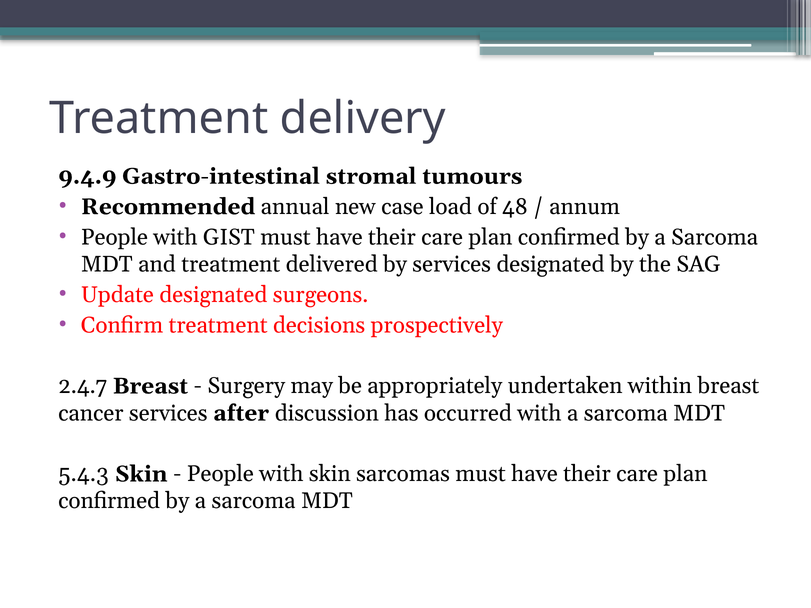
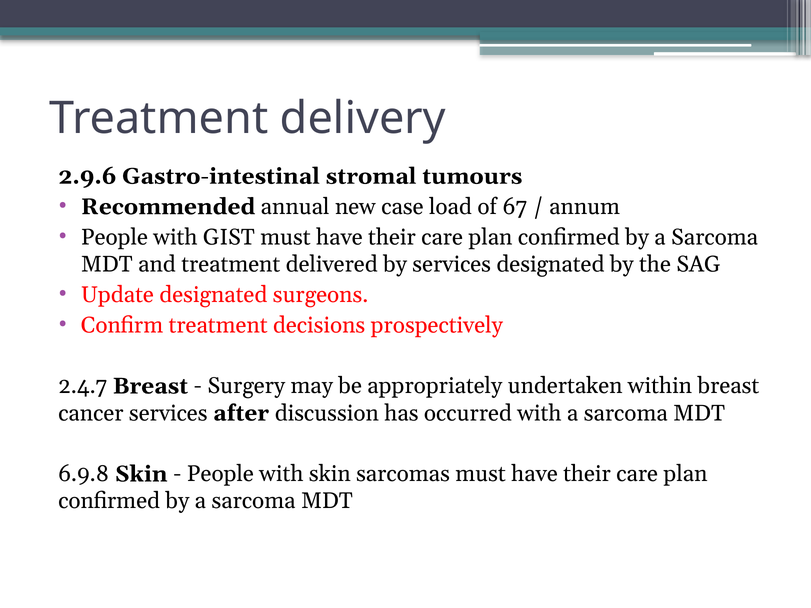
9.4.9: 9.4.9 -> 2.9.6
48: 48 -> 67
5.4.3: 5.4.3 -> 6.9.8
